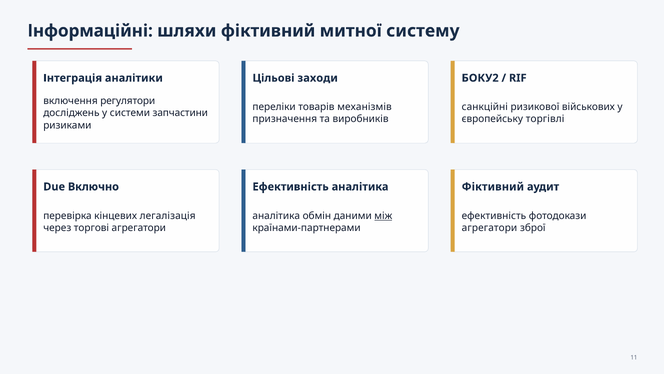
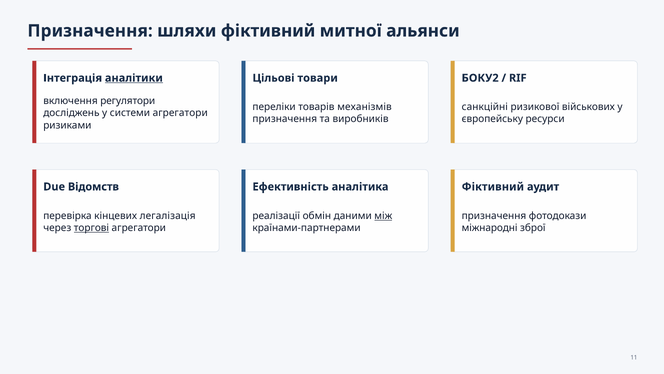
Інформаційні at (90, 31): Інформаційні -> Призначення
систему: систему -> альянси
аналітики underline: none -> present
заходи: заходи -> товари
системи запчастини: запчастини -> агрегатори
торгівлі: торгівлі -> ресурси
Включно: Включно -> Відомств
аналітика at (276, 216): аналітика -> реалізації
ефективність at (494, 216): ефективність -> призначення
торгові underline: none -> present
агрегатори at (489, 228): агрегатори -> міжнародні
